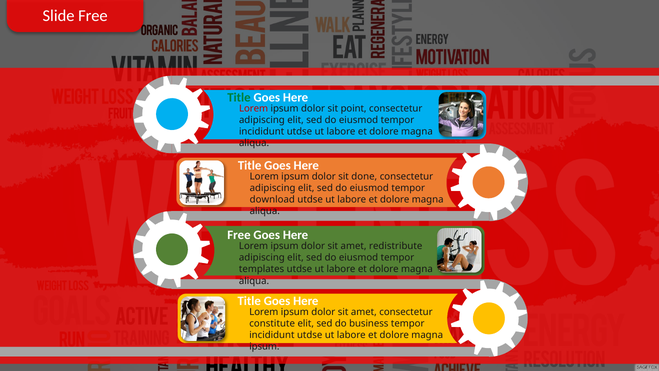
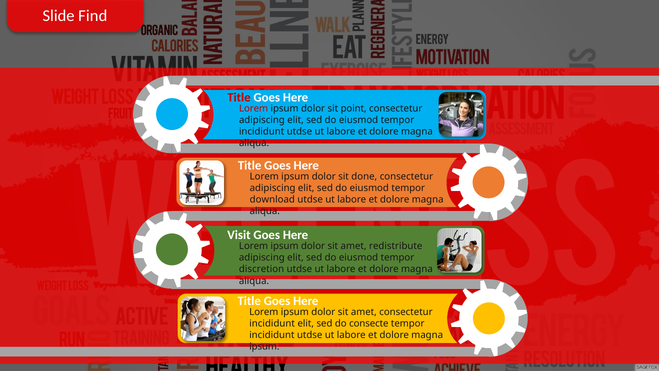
Slide Free: Free -> Find
Title at (239, 97) colour: green -> red
Free at (239, 235): Free -> Visit
templates: templates -> discretion
constitute at (272, 323): constitute -> incididunt
business: business -> consecte
